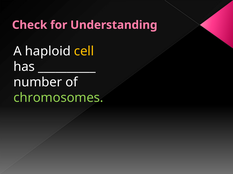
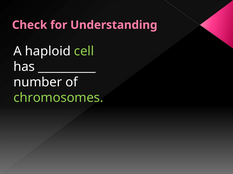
cell colour: yellow -> light green
